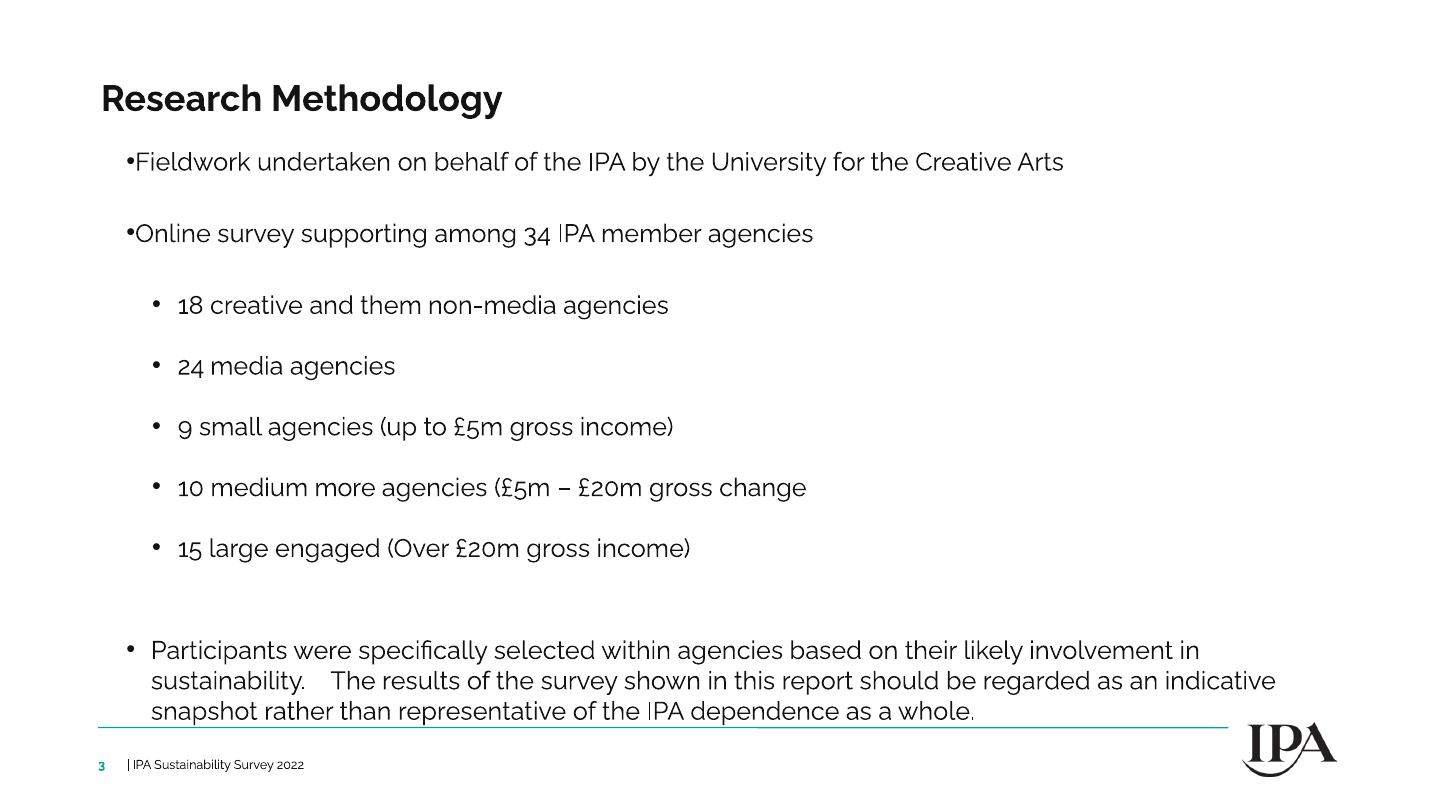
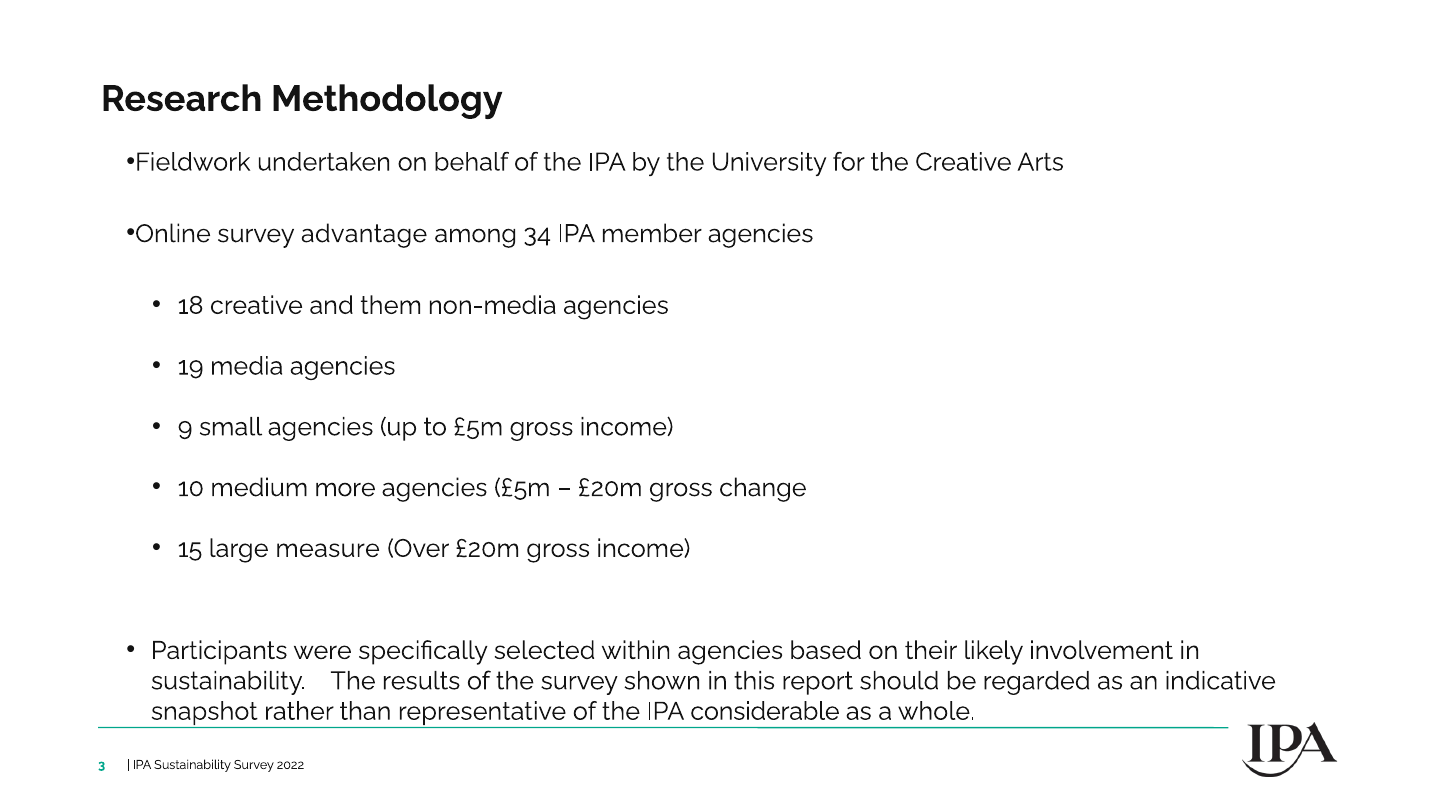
supporting: supporting -> advantage
24: 24 -> 19
engaged: engaged -> measure
dependence: dependence -> considerable
